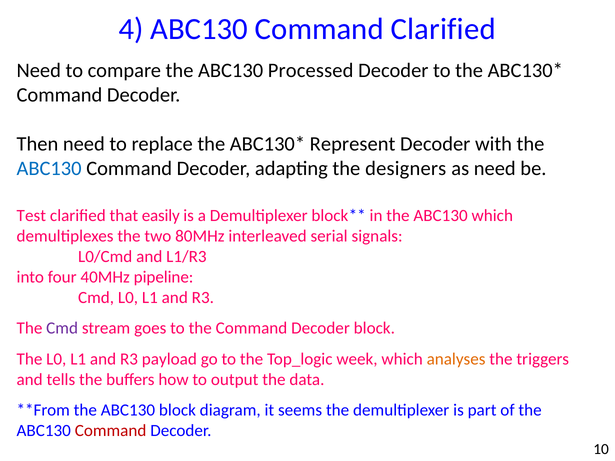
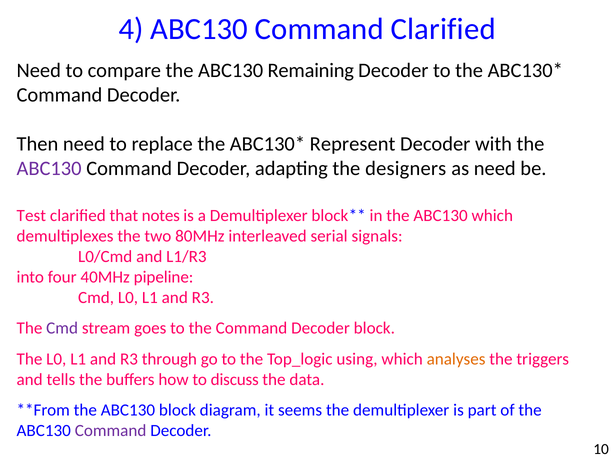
Processed: Processed -> Remaining
ABC130 at (49, 169) colour: blue -> purple
easily: easily -> notes
payload: payload -> through
week: week -> using
output: output -> discuss
Command at (111, 431) colour: red -> purple
